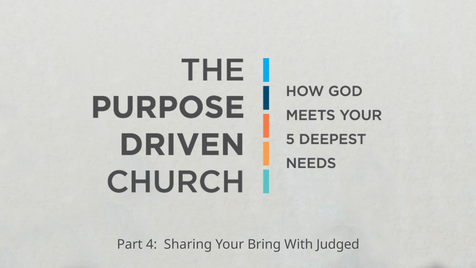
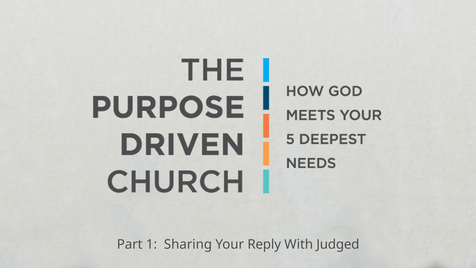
4: 4 -> 1
Bring: Bring -> Reply
